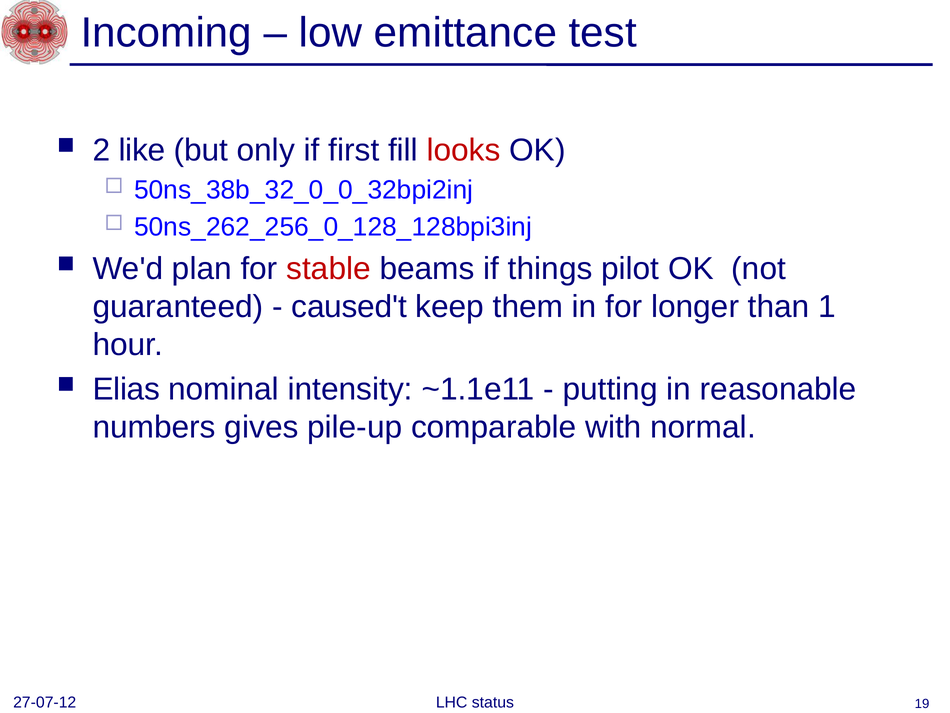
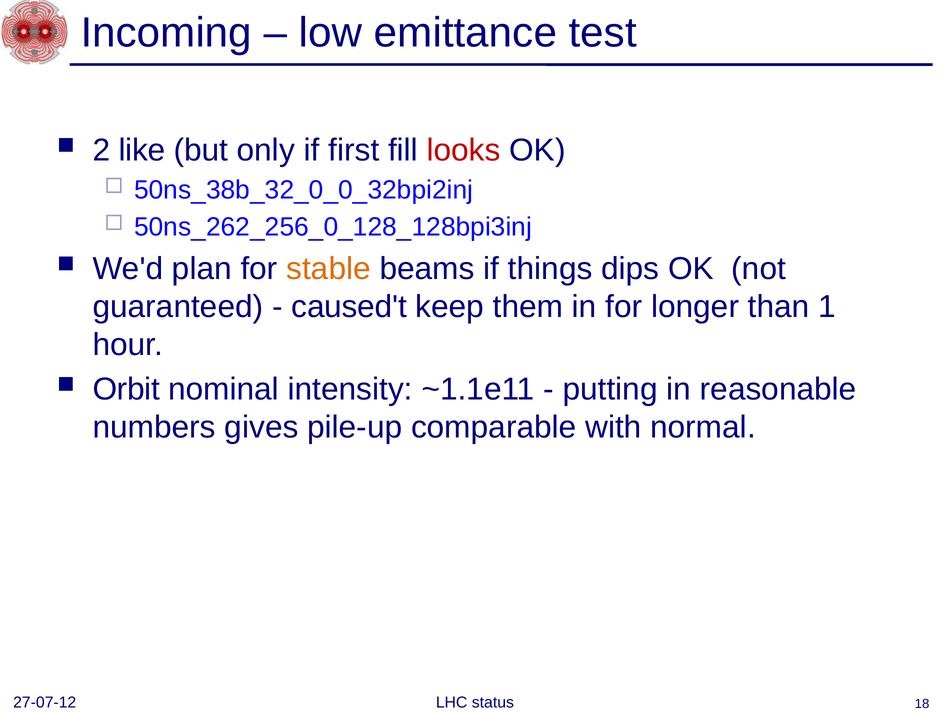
stable colour: red -> orange
pilot: pilot -> dips
Elias: Elias -> Orbit
19: 19 -> 18
